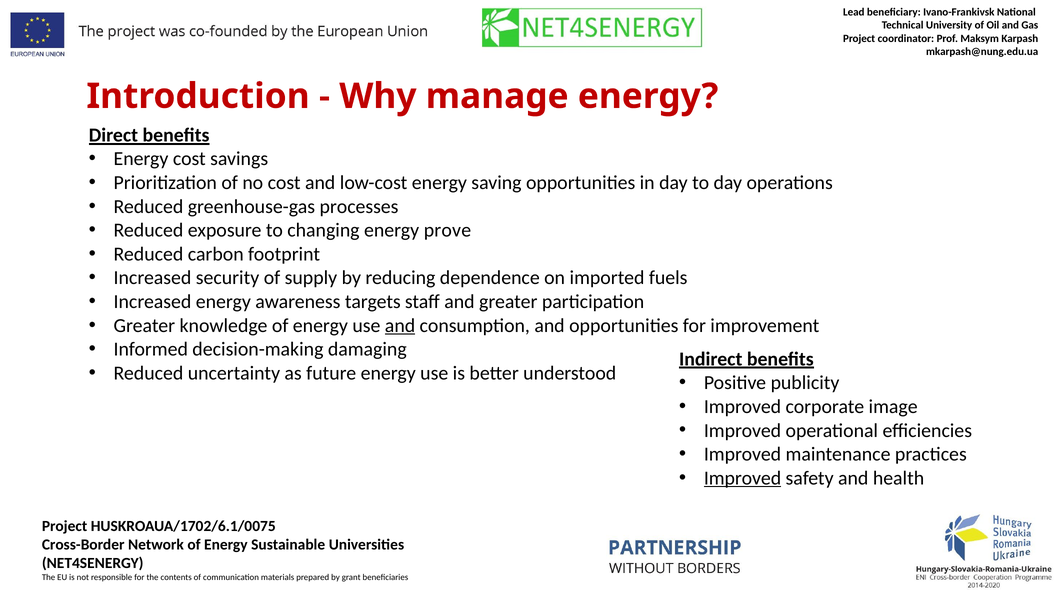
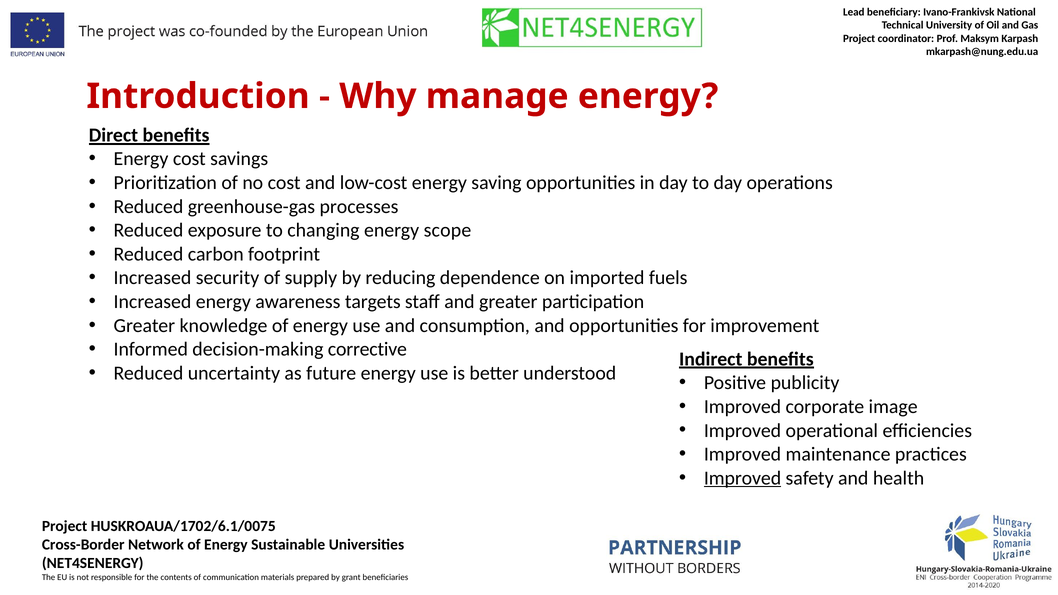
prove: prove -> scope
and at (400, 326) underline: present -> none
damaging: damaging -> corrective
